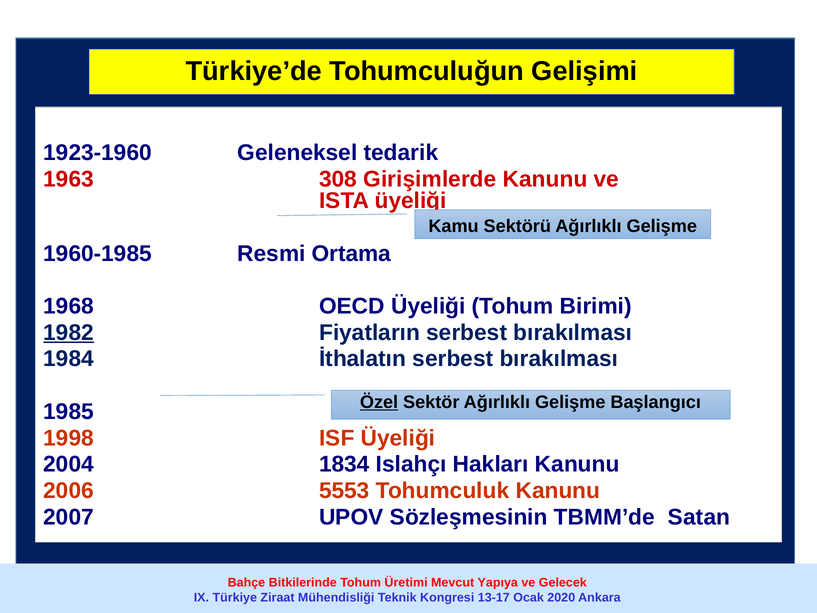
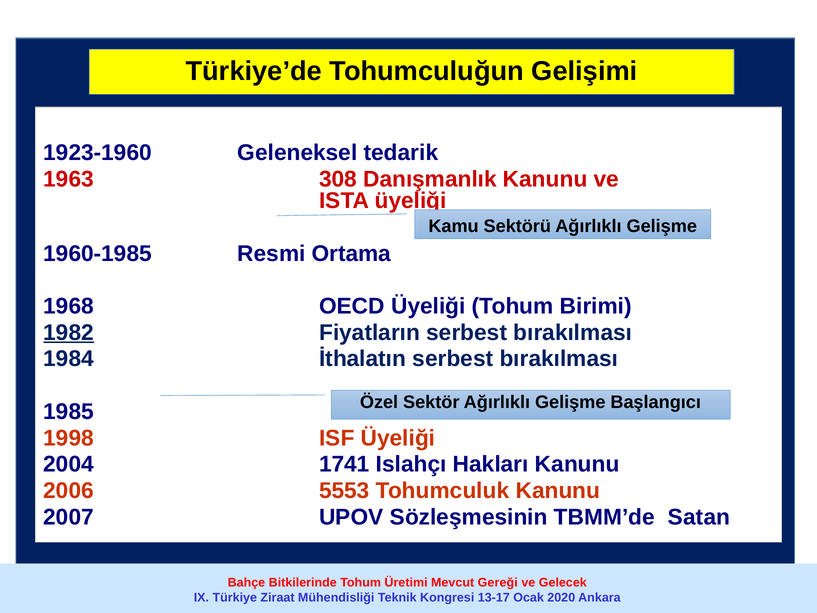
Girişimlerde: Girişimlerde -> Danışmanlık
Özel underline: present -> none
1834: 1834 -> 1741
Yapıya: Yapıya -> Gereği
